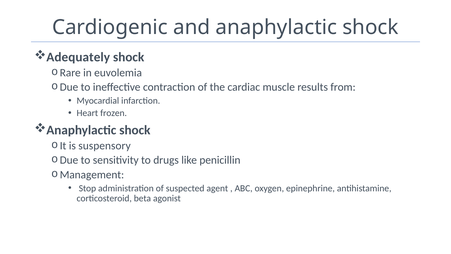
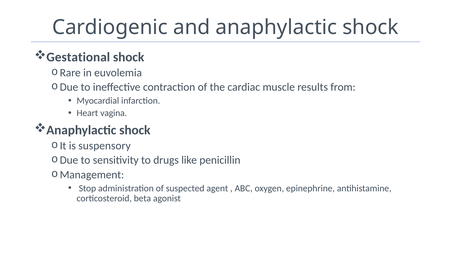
Adequately: Adequately -> Gestational
frozen: frozen -> vagina
